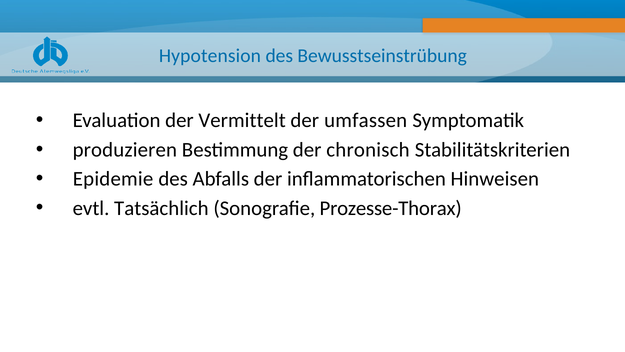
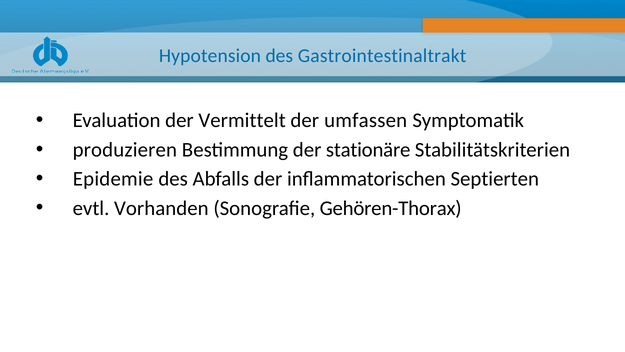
Bewusstseinstrübung: Bewusstseinstrübung -> Gastrointestinaltrakt
chronisch: chronisch -> stationäre
Hinweisen: Hinweisen -> Septierten
Tatsächlich: Tatsächlich -> Vorhanden
Prozesse-Thorax: Prozesse-Thorax -> Gehören-Thorax
